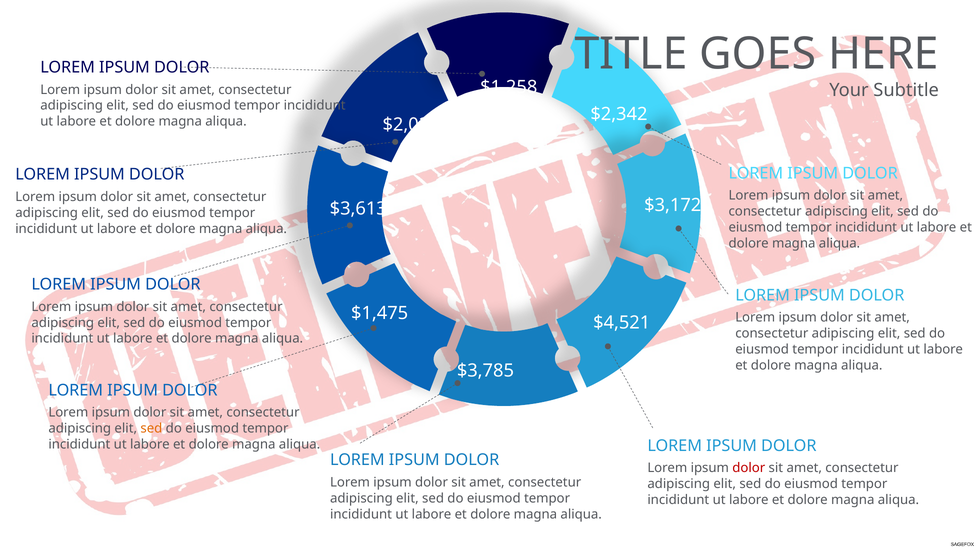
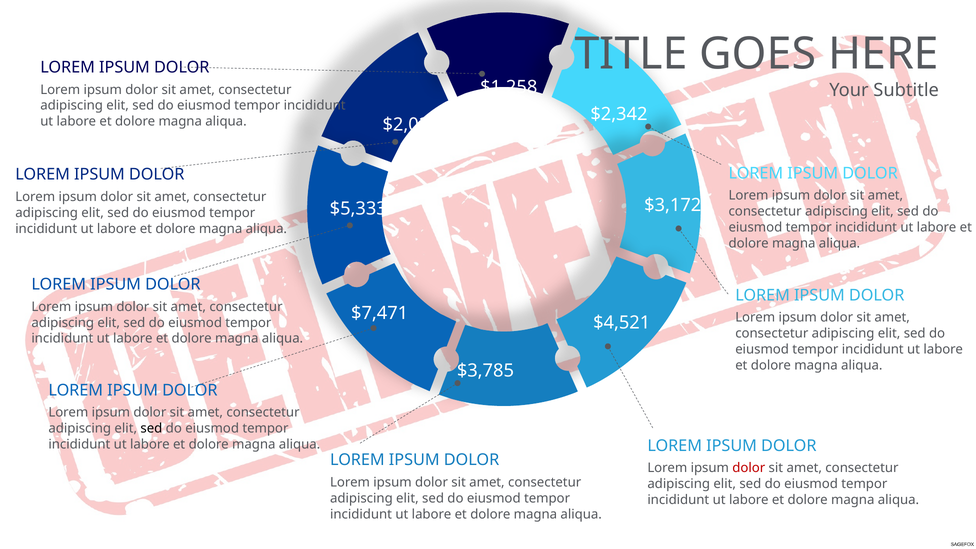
$3,613: $3,613 -> $5,333
$1,475: $1,475 -> $7,471
sed at (151, 428) colour: orange -> black
